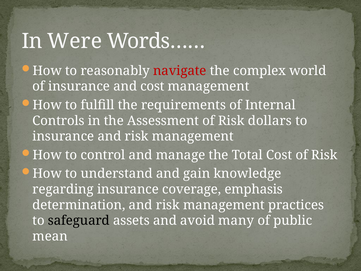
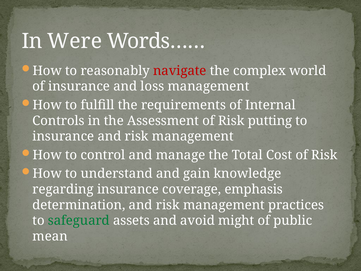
and cost: cost -> loss
dollars: dollars -> putting
safeguard colour: black -> green
many: many -> might
